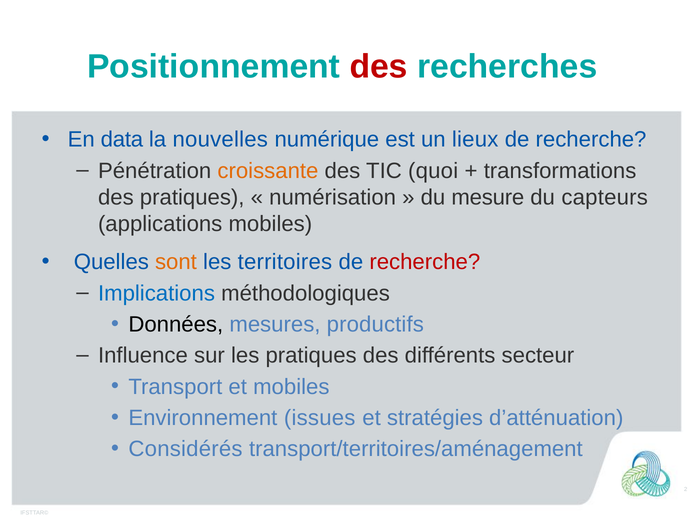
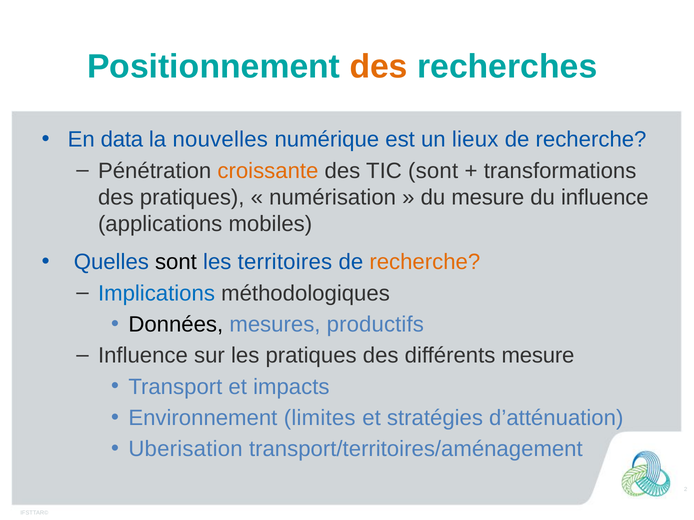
des at (379, 67) colour: red -> orange
TIC quoi: quoi -> sont
du capteurs: capteurs -> influence
sont at (176, 262) colour: orange -> black
recherche at (425, 262) colour: red -> orange
différents secteur: secteur -> mesure
et mobiles: mobiles -> impacts
issues: issues -> limites
Considérés: Considérés -> Uberisation
